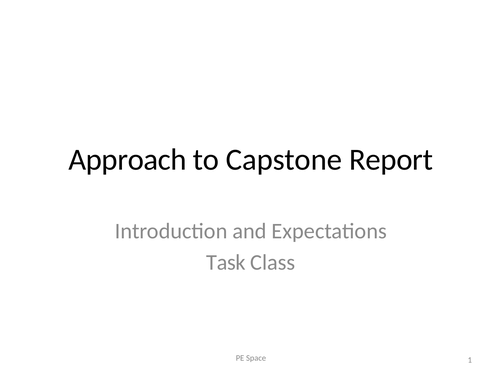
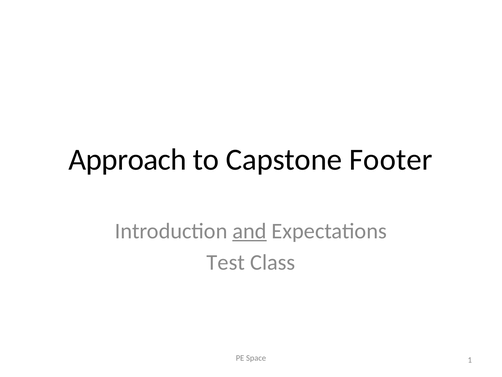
Report: Report -> Footer
and underline: none -> present
Task: Task -> Test
